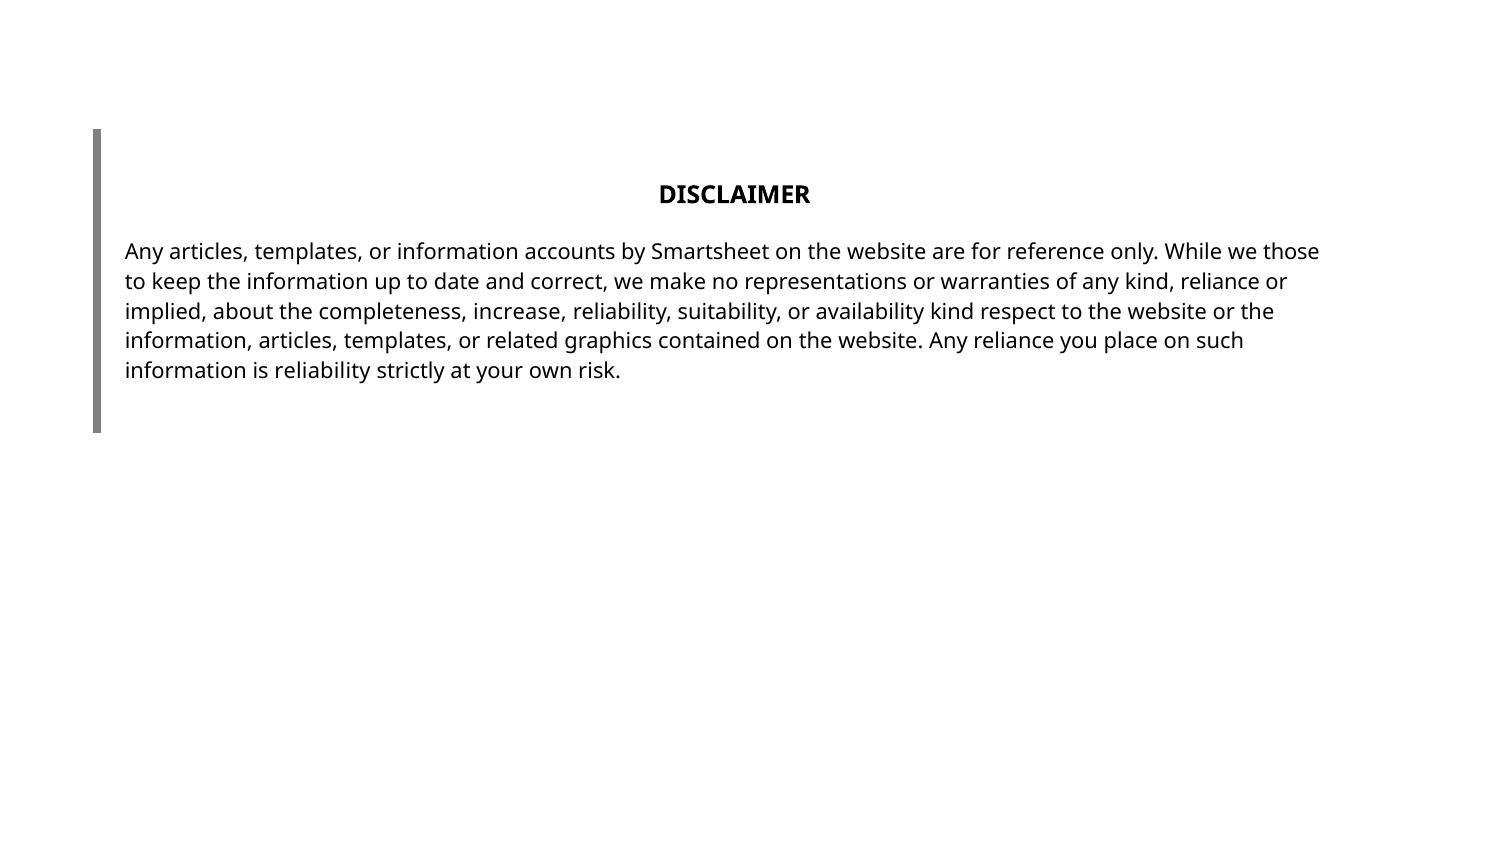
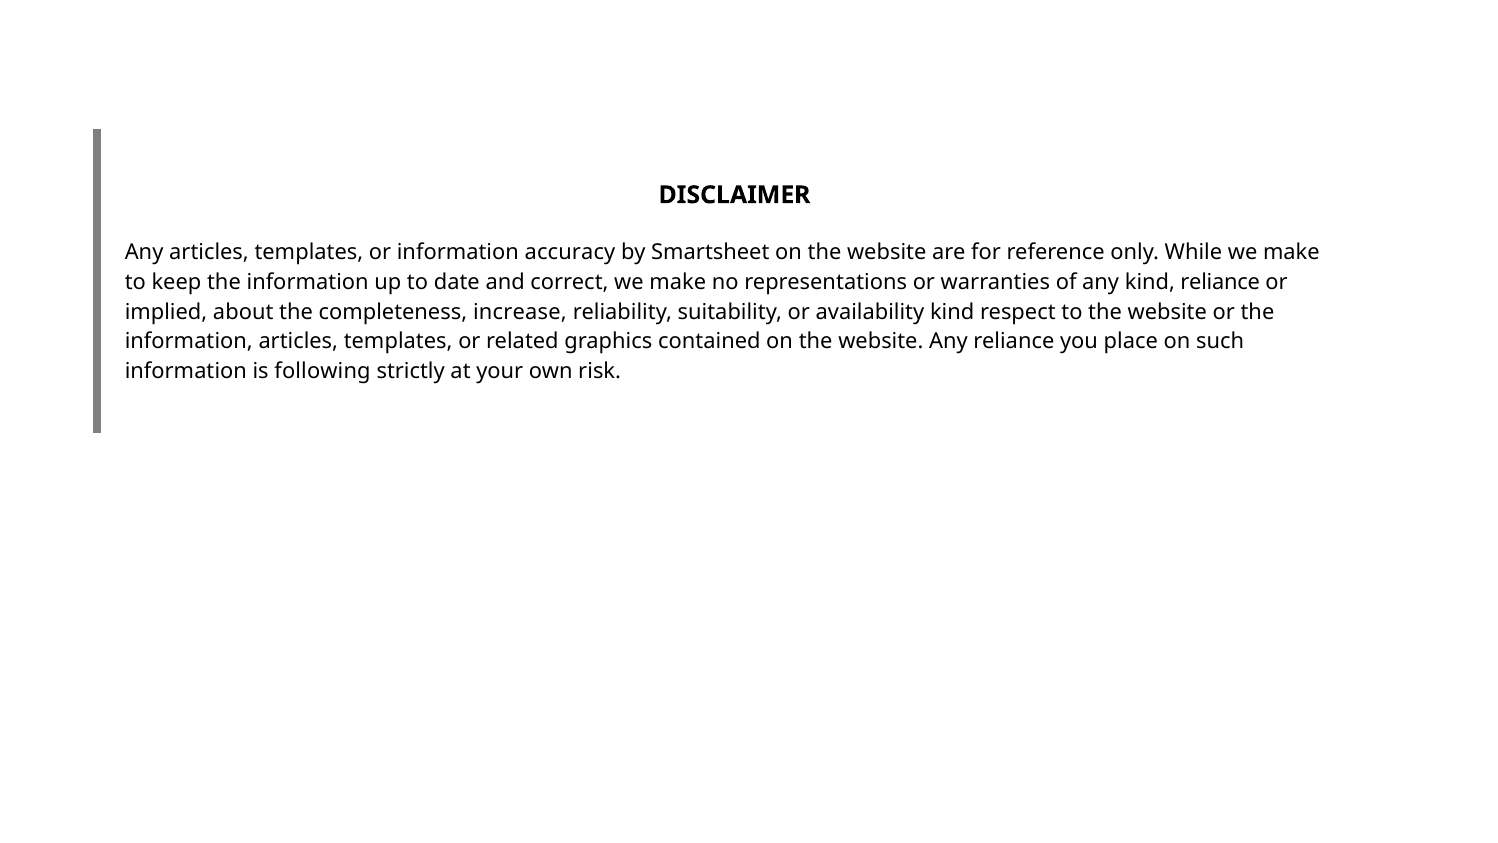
accounts: accounts -> accuracy
While we those: those -> make
is reliability: reliability -> following
